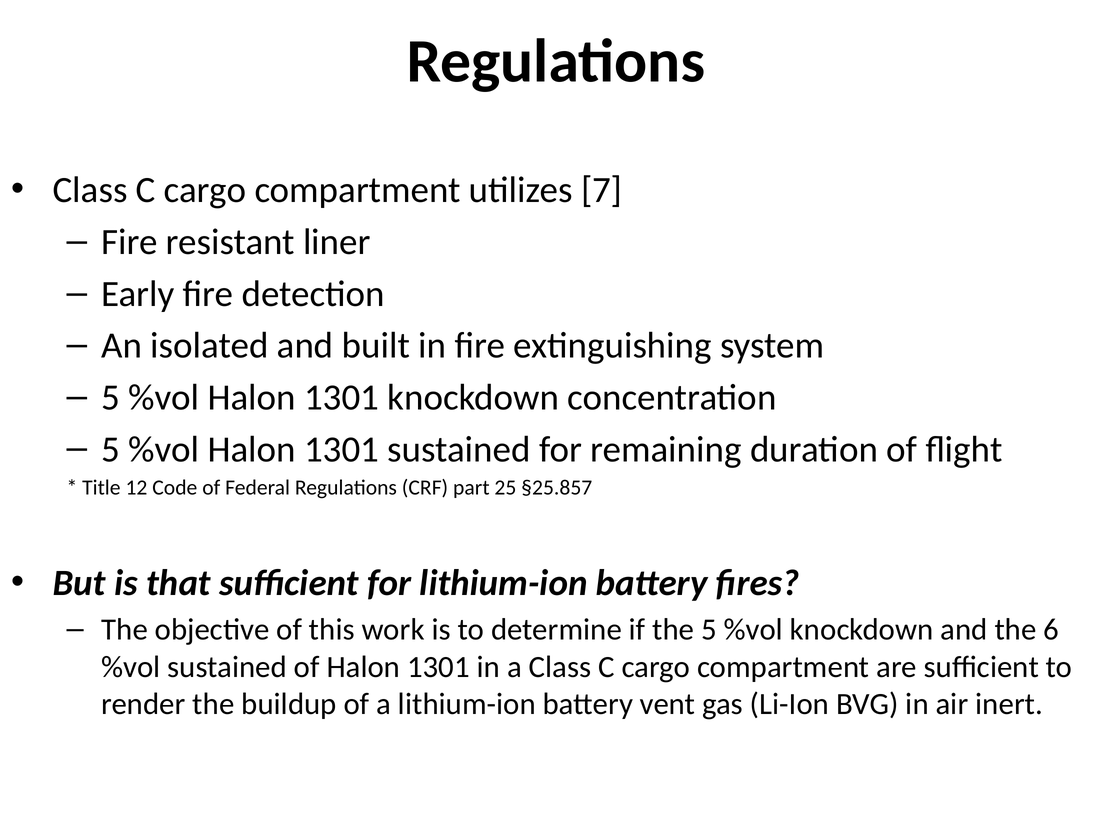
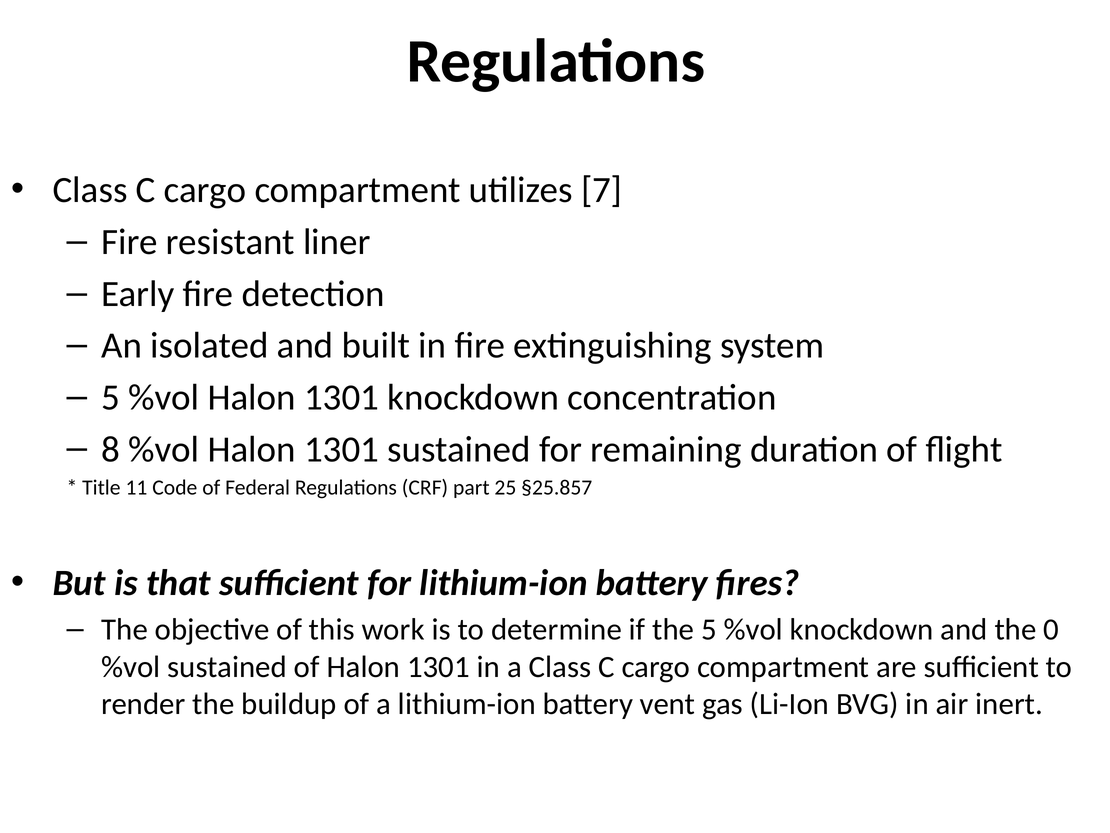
5 at (111, 449): 5 -> 8
12: 12 -> 11
6: 6 -> 0
